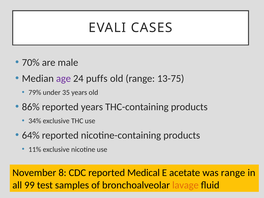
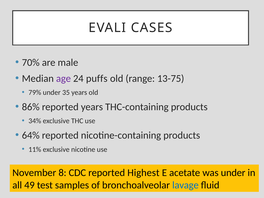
Medical: Medical -> Highest
was range: range -> under
99: 99 -> 49
lavage colour: orange -> blue
